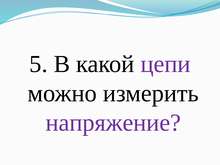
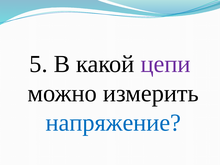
напряжение colour: purple -> blue
